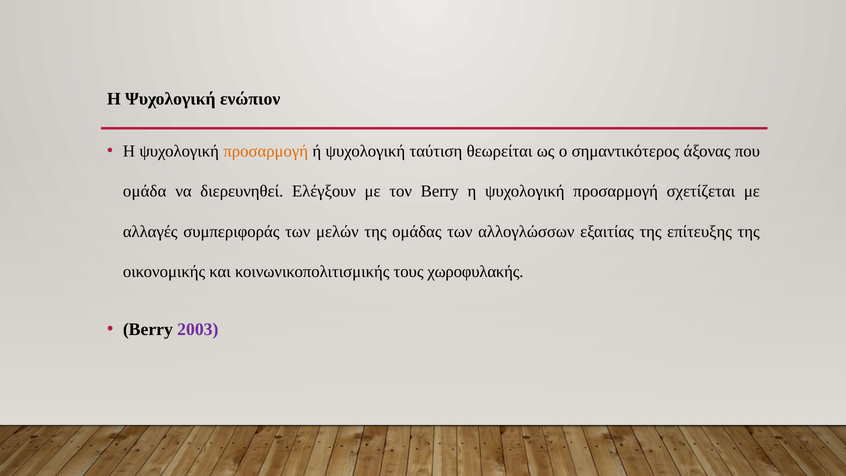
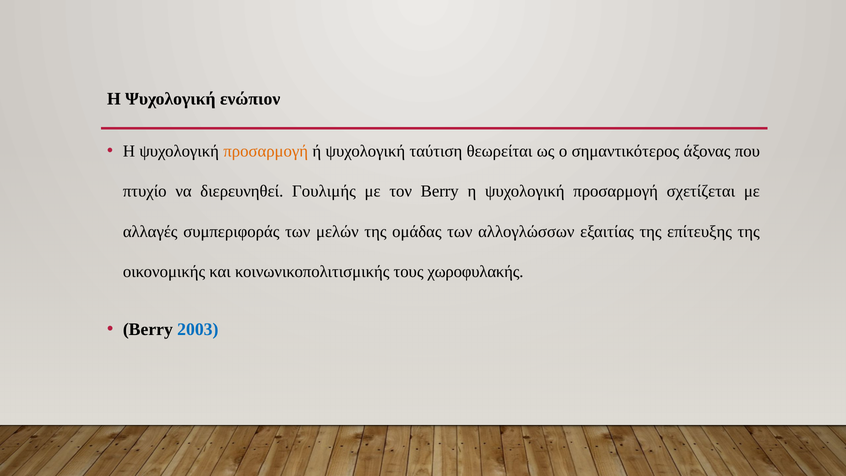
ομάδα: ομάδα -> πτυχίο
Ελέγξουν: Ελέγξουν -> Γουλιμής
2003 colour: purple -> blue
